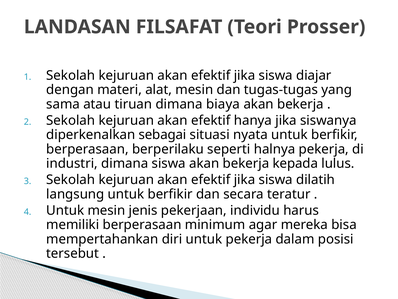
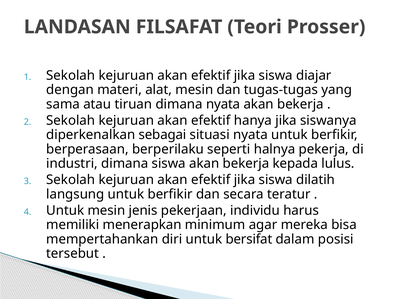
dimana biaya: biaya -> nyata
memiliki berperasaan: berperasaan -> menerapkan
untuk pekerja: pekerja -> bersifat
